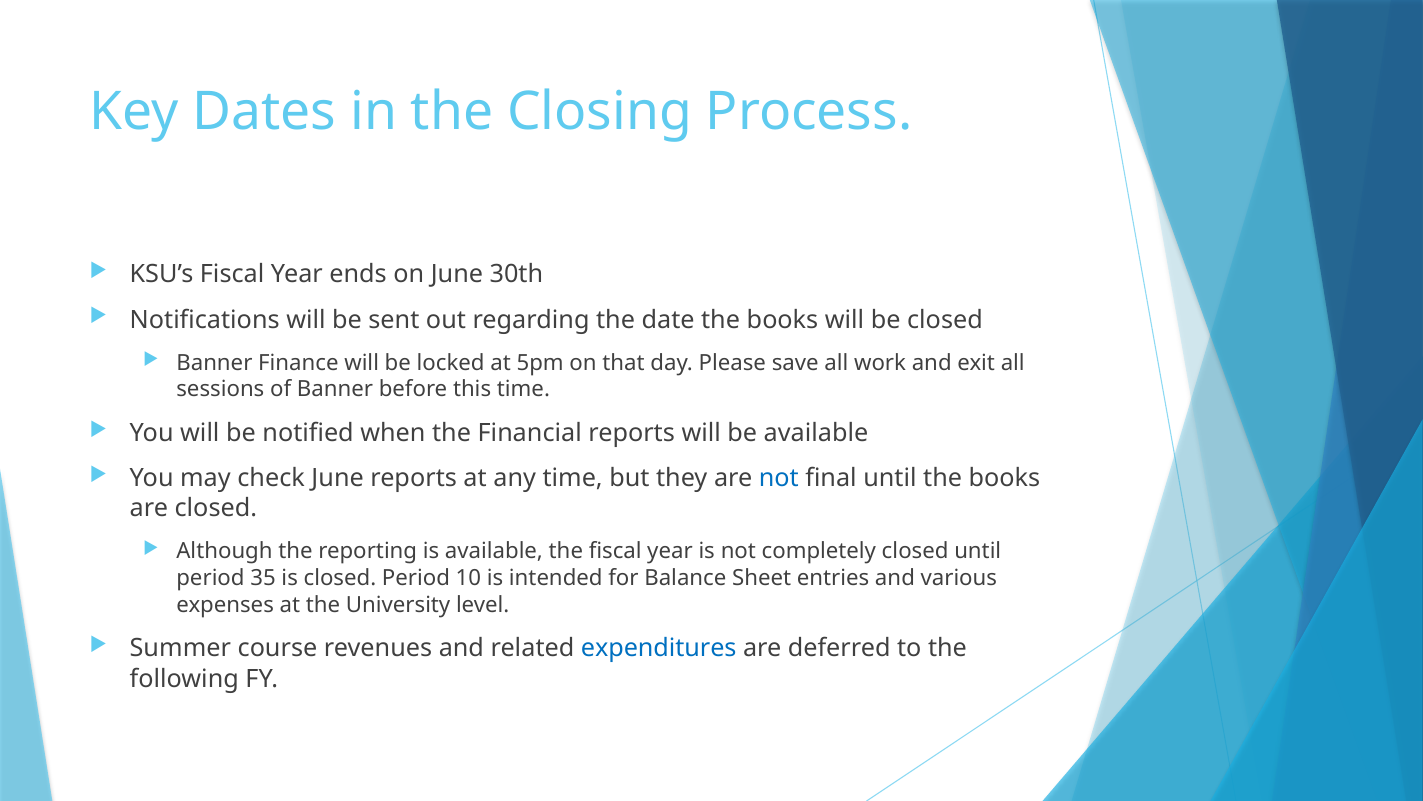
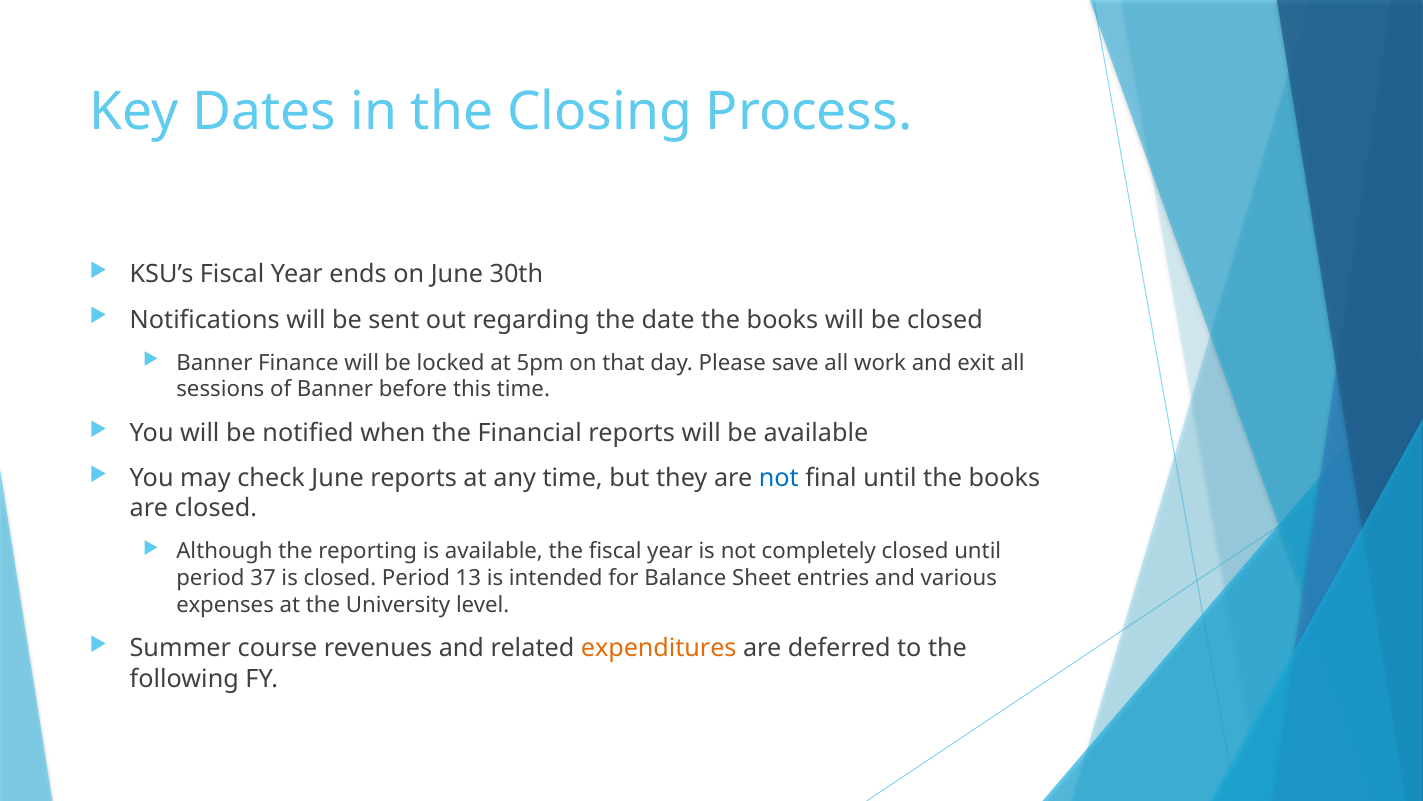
35: 35 -> 37
10: 10 -> 13
expenditures colour: blue -> orange
